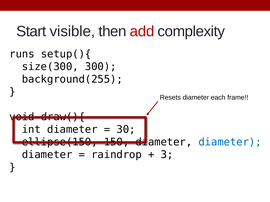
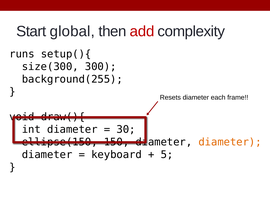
visible: visible -> global
diameter at (230, 142) colour: blue -> orange
raindrop: raindrop -> keyboard
3: 3 -> 5
